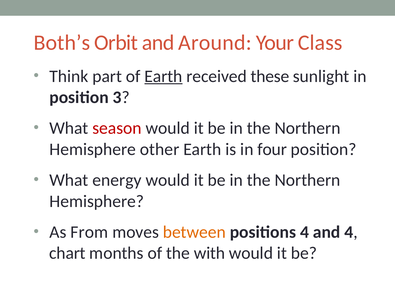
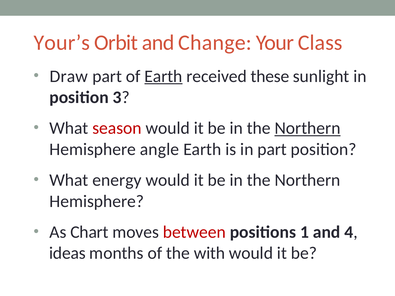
Both’s: Both’s -> Your’s
Around: Around -> Change
Think: Think -> Draw
Northern at (308, 128) underline: none -> present
other: other -> angle
in four: four -> part
From: From -> Chart
between colour: orange -> red
positions 4: 4 -> 1
chart: chart -> ideas
